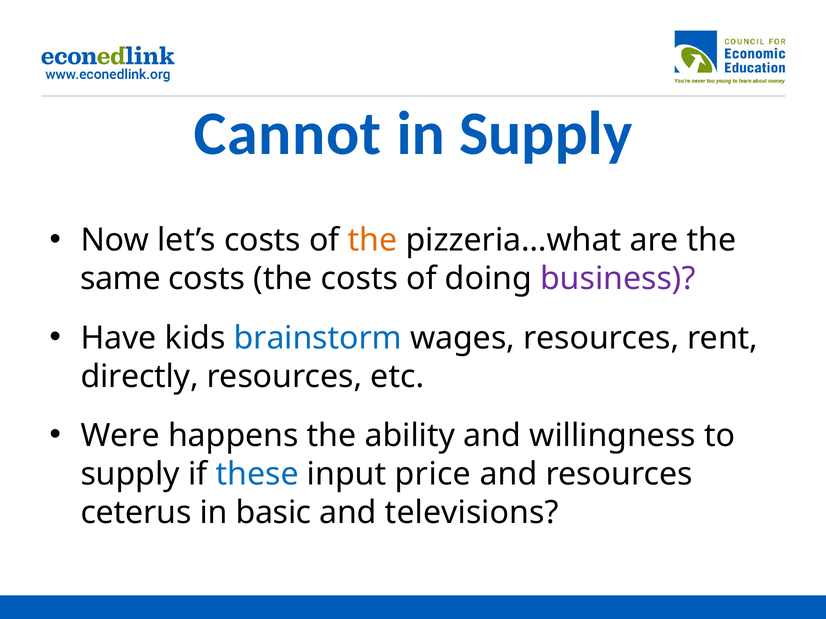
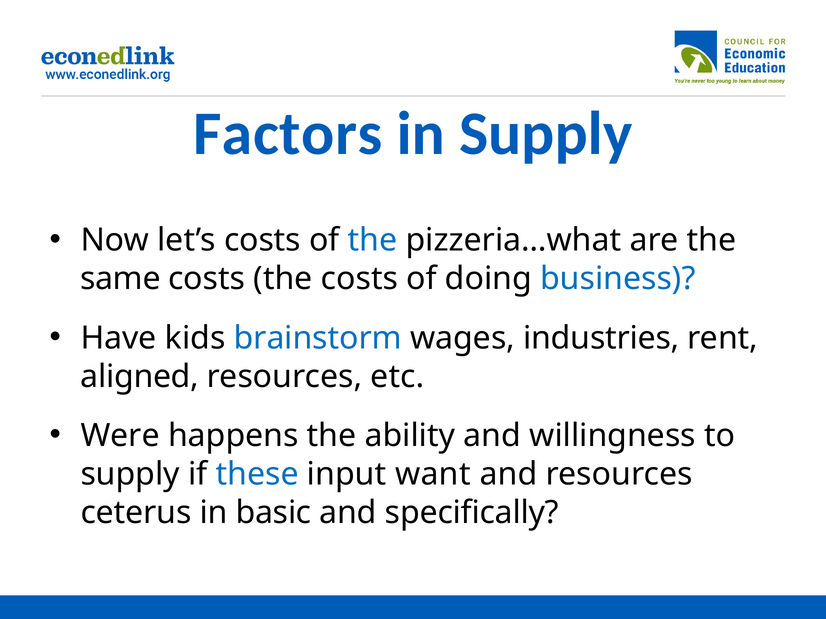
Cannot: Cannot -> Factors
the at (373, 240) colour: orange -> blue
business colour: purple -> blue
wages resources: resources -> industries
directly: directly -> aligned
price: price -> want
televisions: televisions -> specifically
